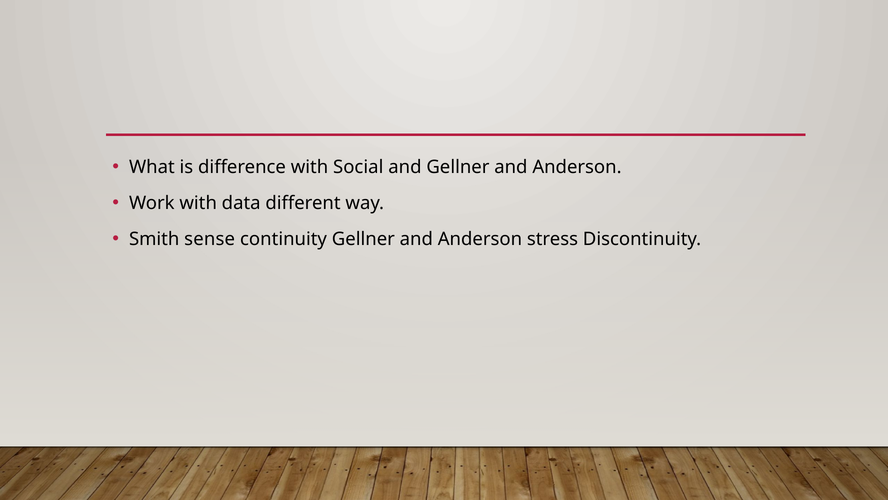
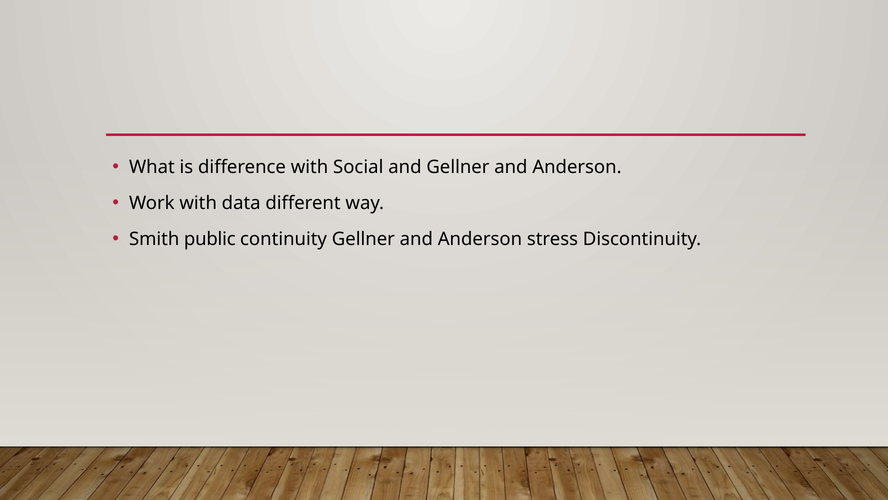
sense: sense -> public
